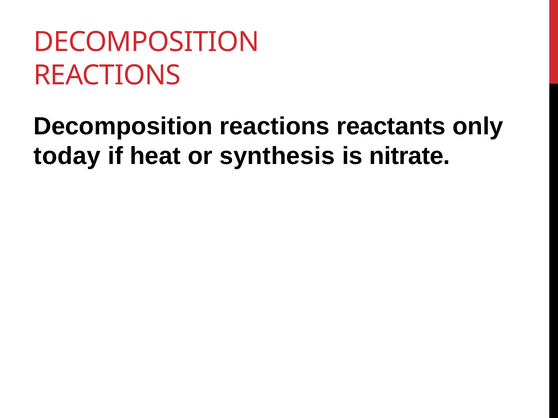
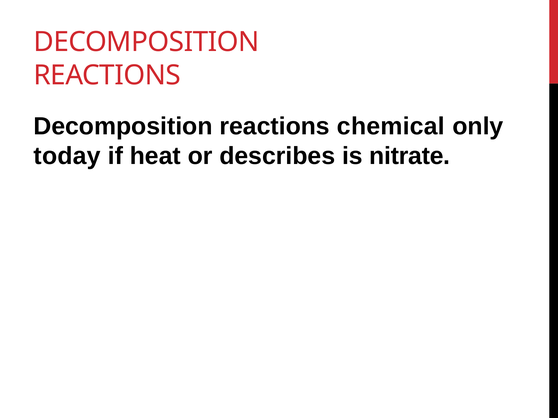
reactants: reactants -> chemical
synthesis: synthesis -> describes
